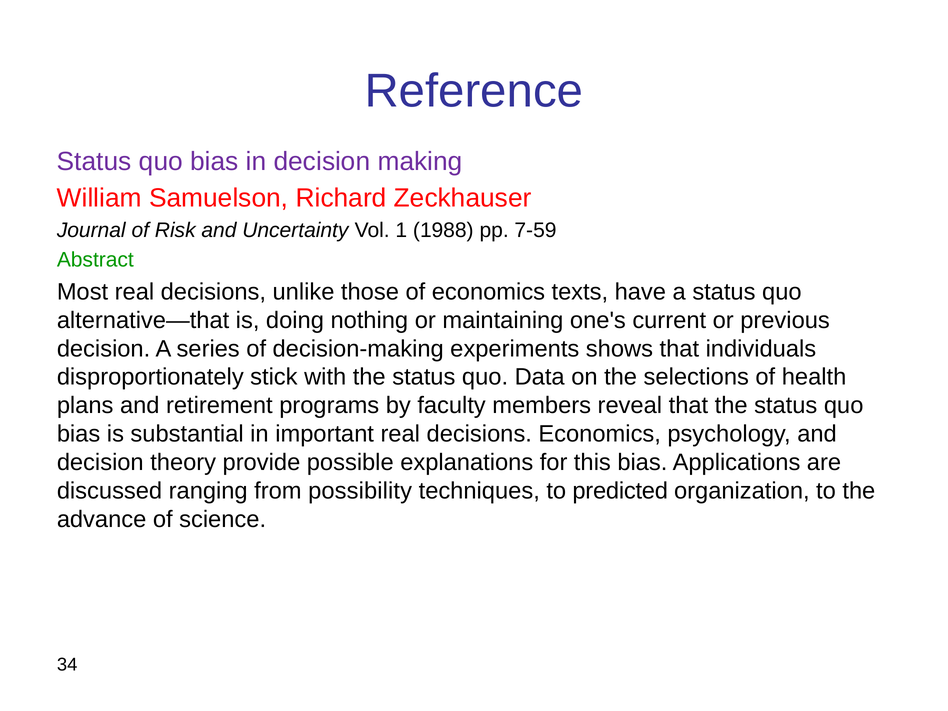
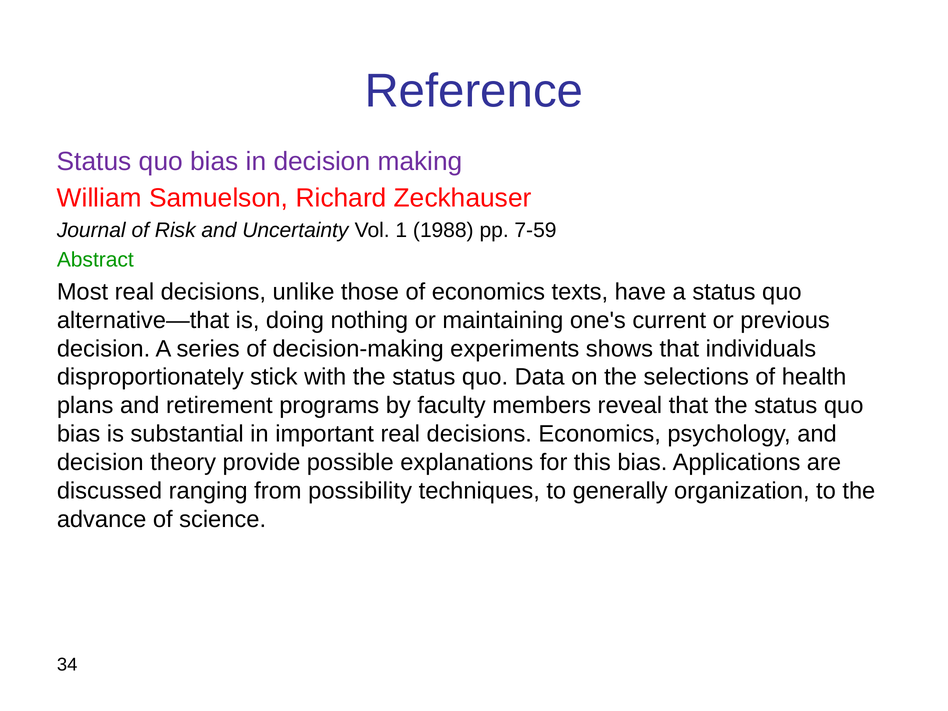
predicted: predicted -> generally
